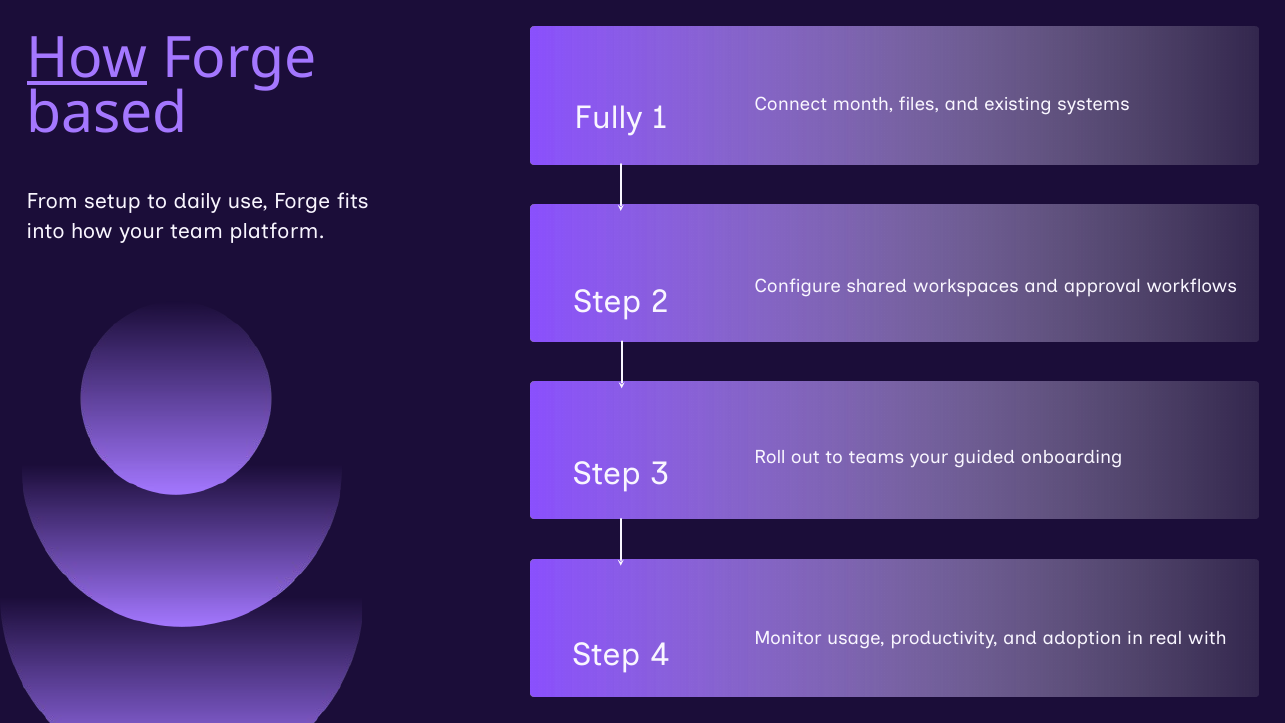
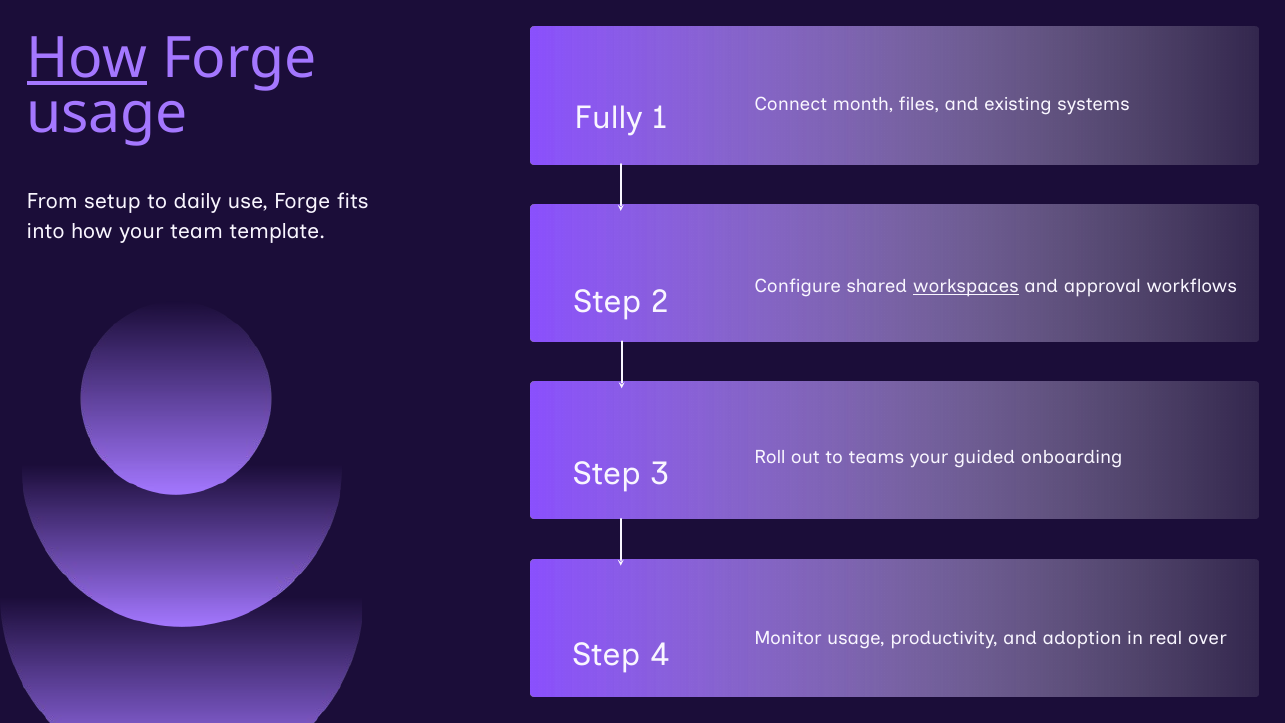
based at (107, 113): based -> usage
platform: platform -> template
workspaces underline: none -> present
with: with -> over
